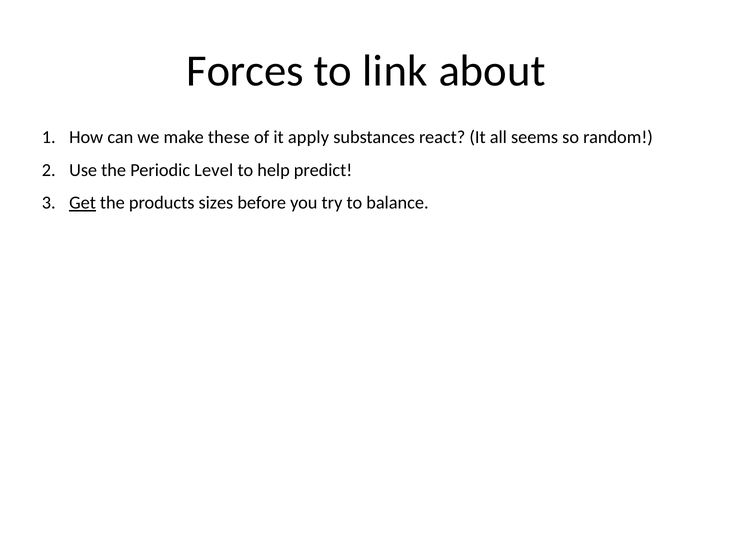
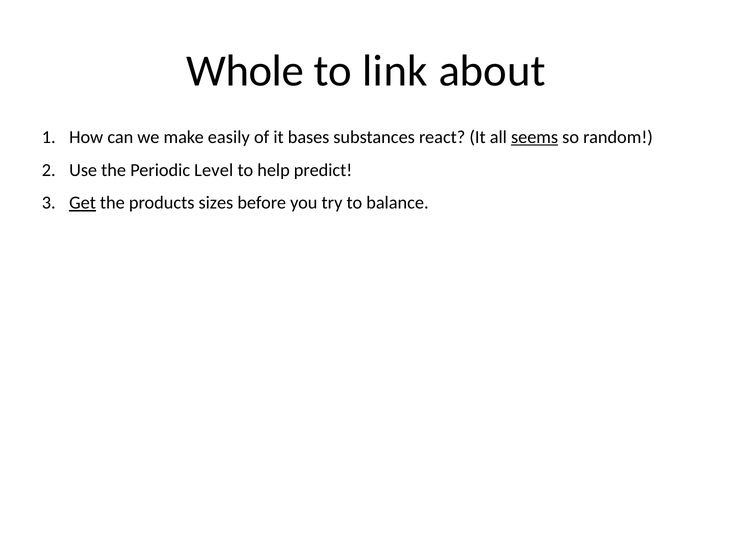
Forces: Forces -> Whole
these: these -> easily
apply: apply -> bases
seems underline: none -> present
